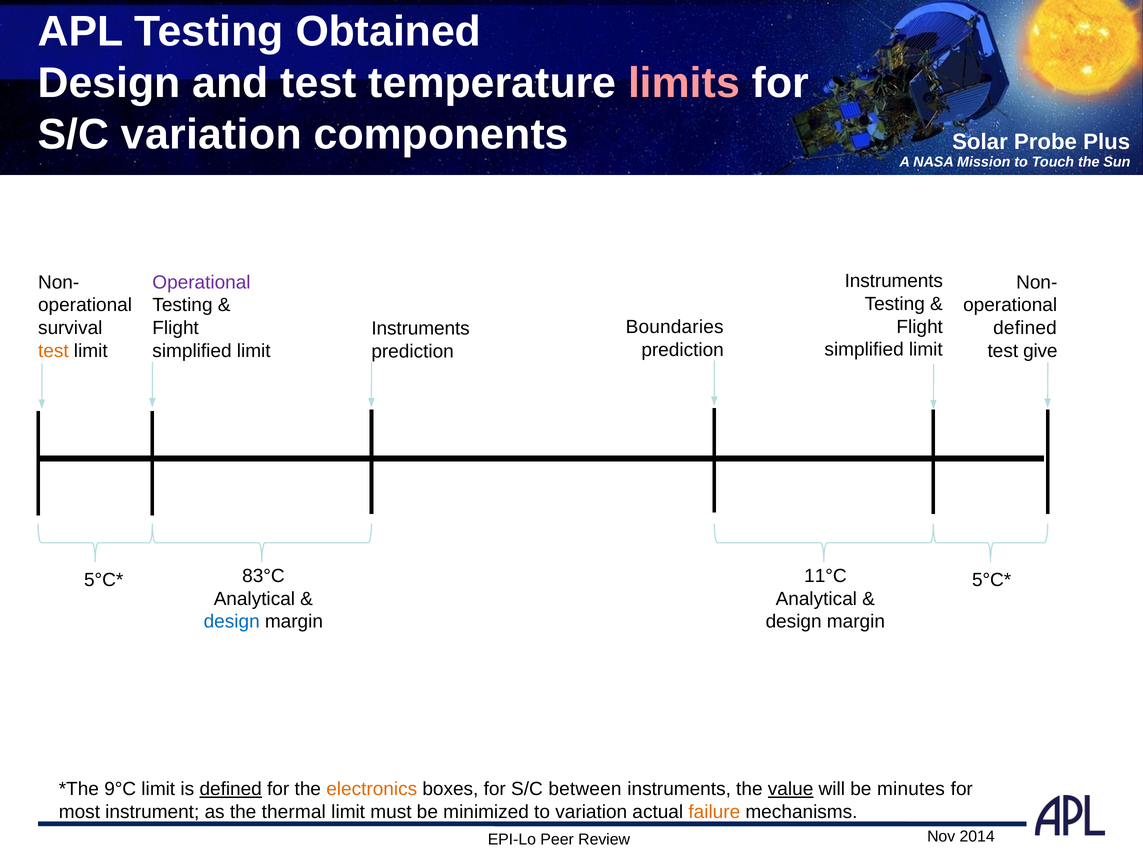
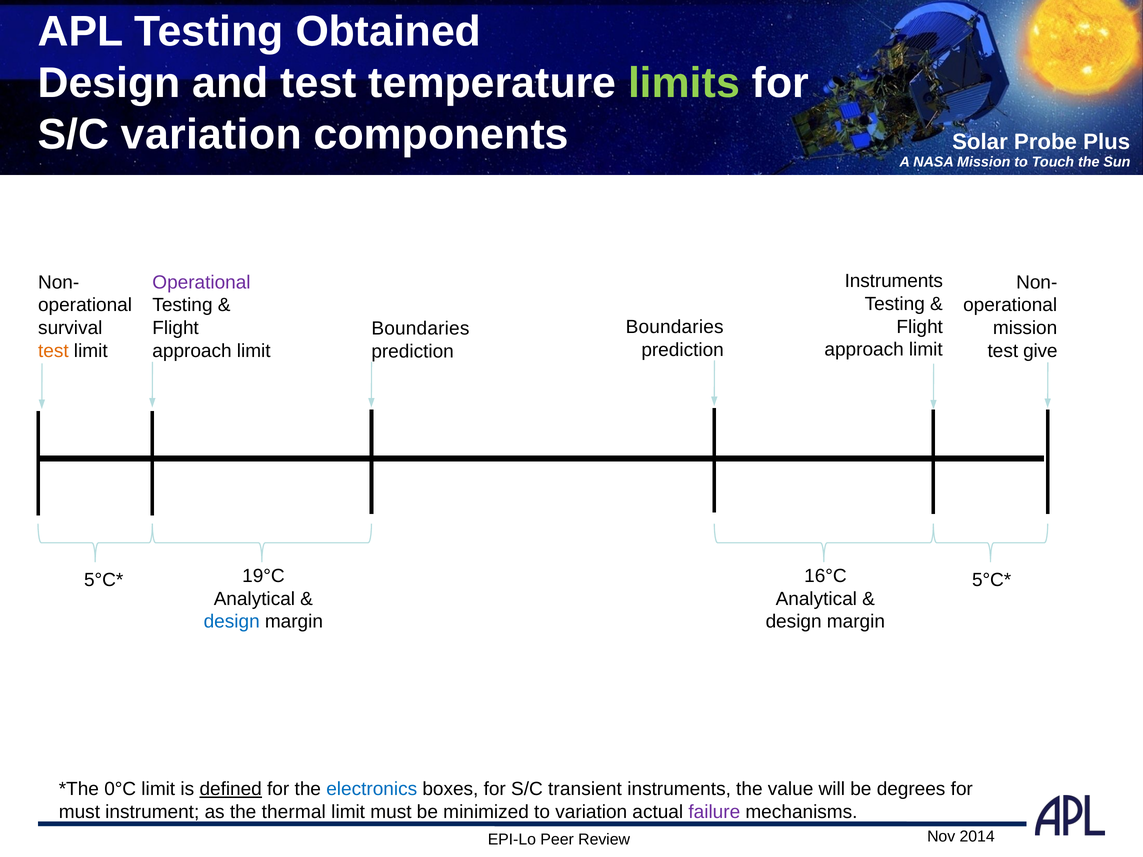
limits colour: pink -> light green
defined at (1025, 328): defined -> mission
Instruments at (421, 328): Instruments -> Boundaries
simplified at (864, 350): simplified -> approach
simplified at (192, 351): simplified -> approach
83°C: 83°C -> 19°C
11°C: 11°C -> 16°C
9°C: 9°C -> 0°C
electronics colour: orange -> blue
between: between -> transient
value underline: present -> none
minutes: minutes -> degrees
most at (79, 812): most -> must
failure colour: orange -> purple
